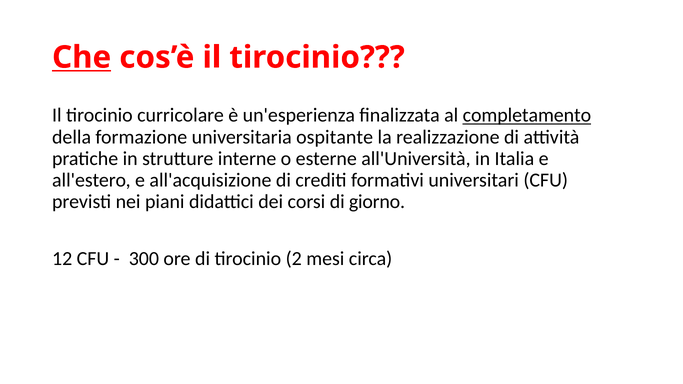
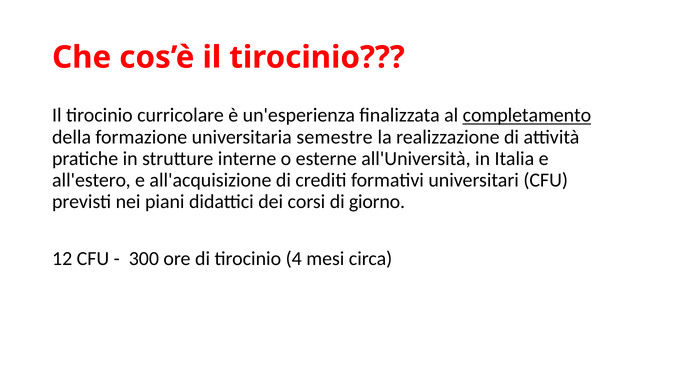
Che underline: present -> none
ospitante: ospitante -> semestre
2: 2 -> 4
